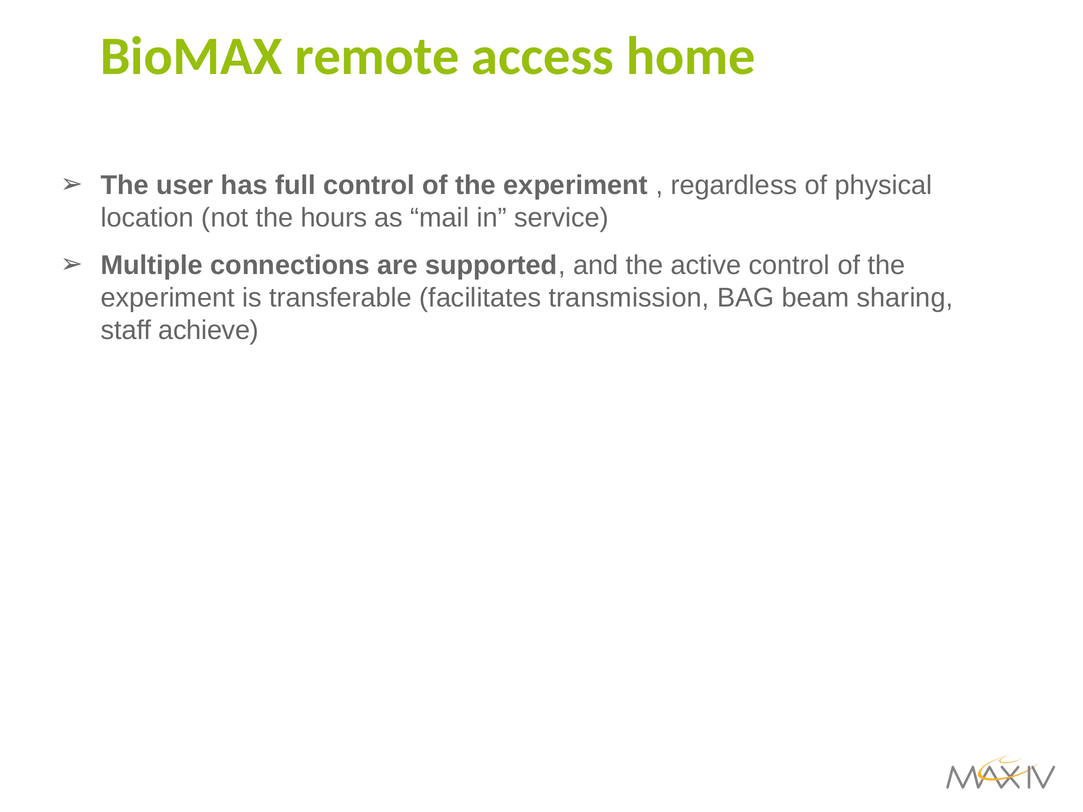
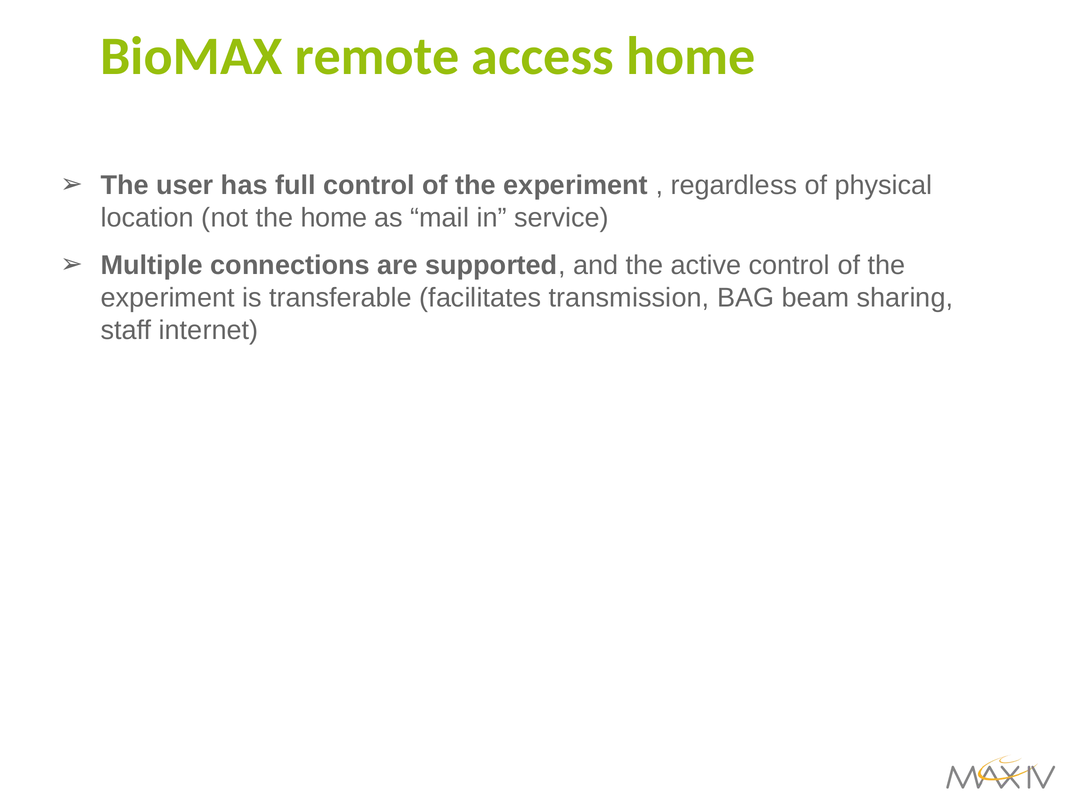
the hours: hours -> home
achieve: achieve -> internet
